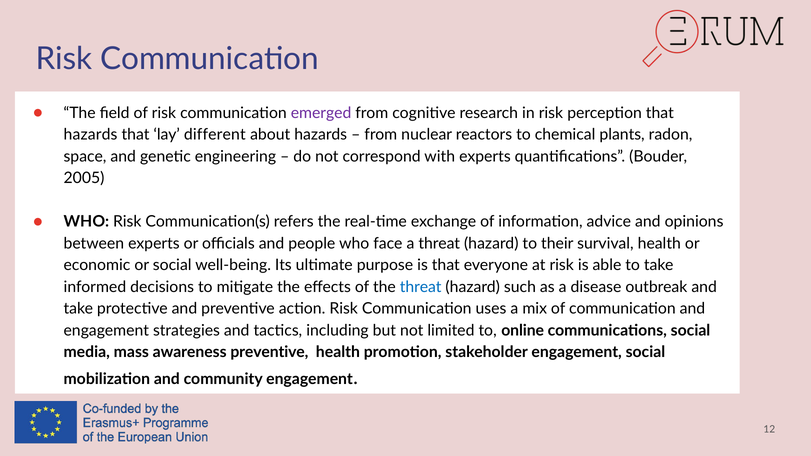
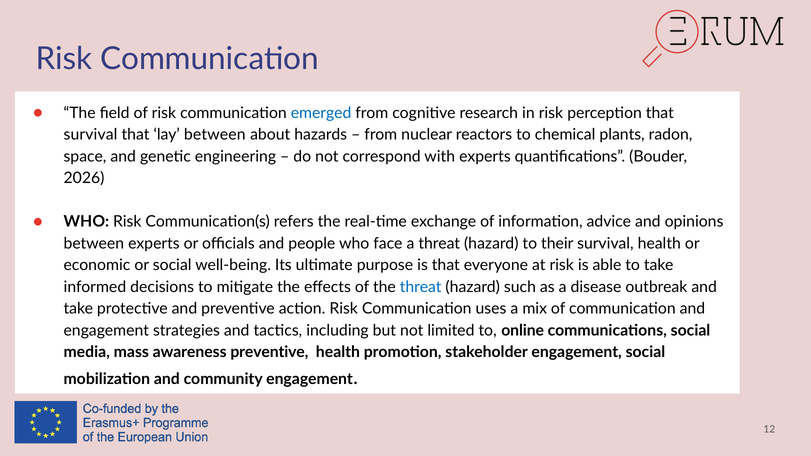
emerged colour: purple -> blue
hazards at (91, 135): hazards -> survival
lay different: different -> between
2005: 2005 -> 2026
